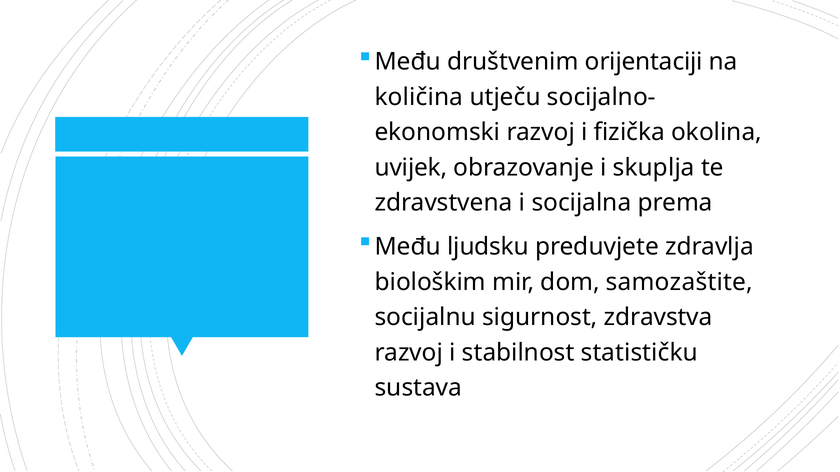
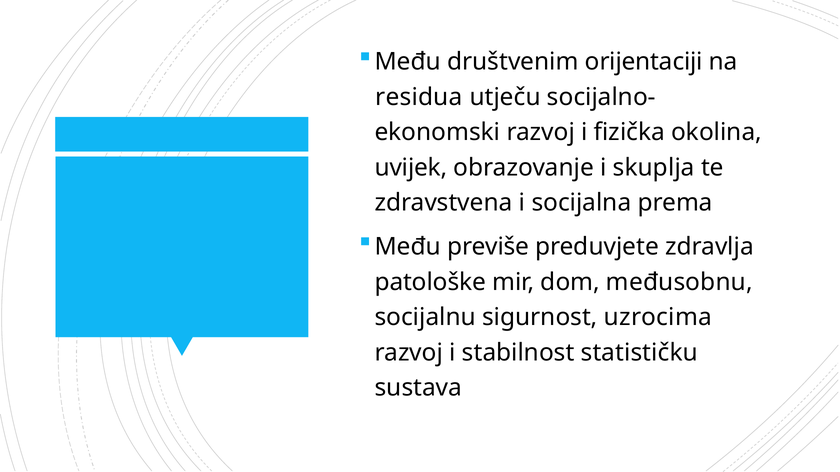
količina: količina -> residua
ljudsku: ljudsku -> previše
biološkim: biološkim -> patološke
samozaštite: samozaštite -> međusobnu
zdravstva: zdravstva -> uzrocima
